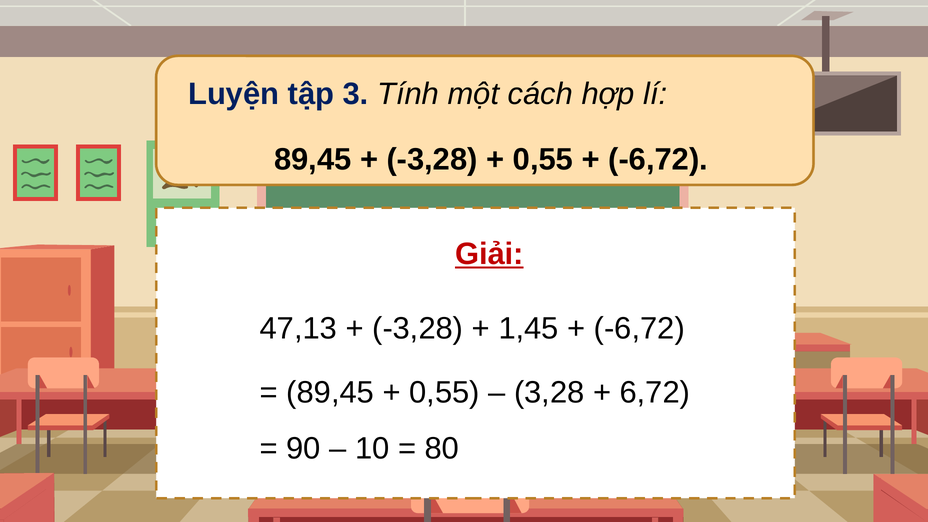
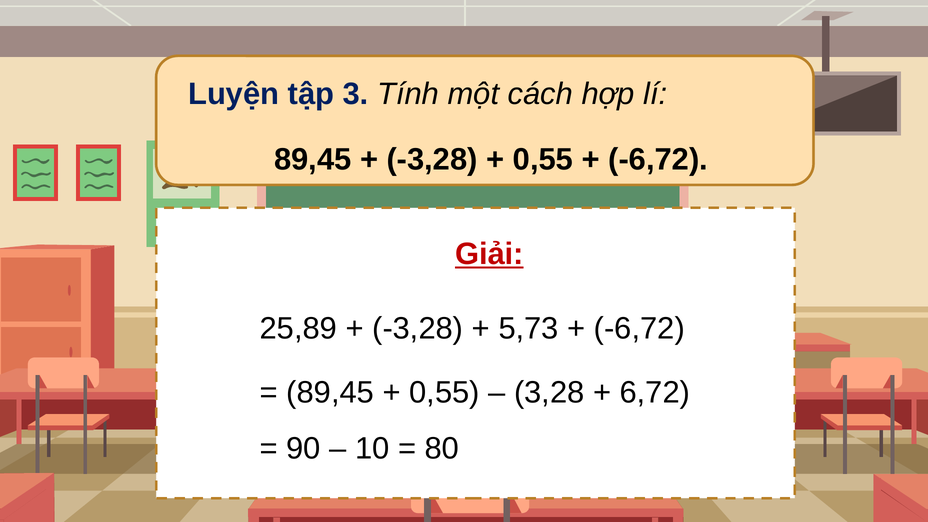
47,13: 47,13 -> 25,89
1,45: 1,45 -> 5,73
